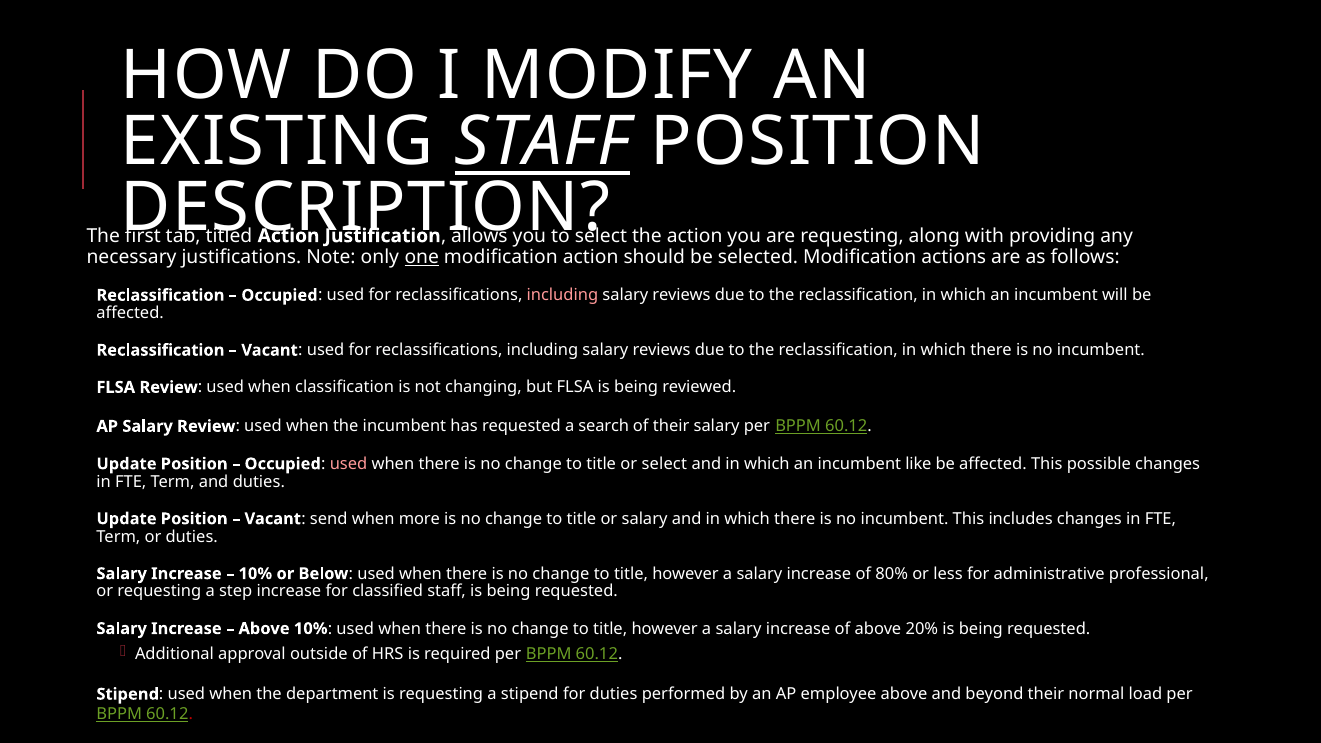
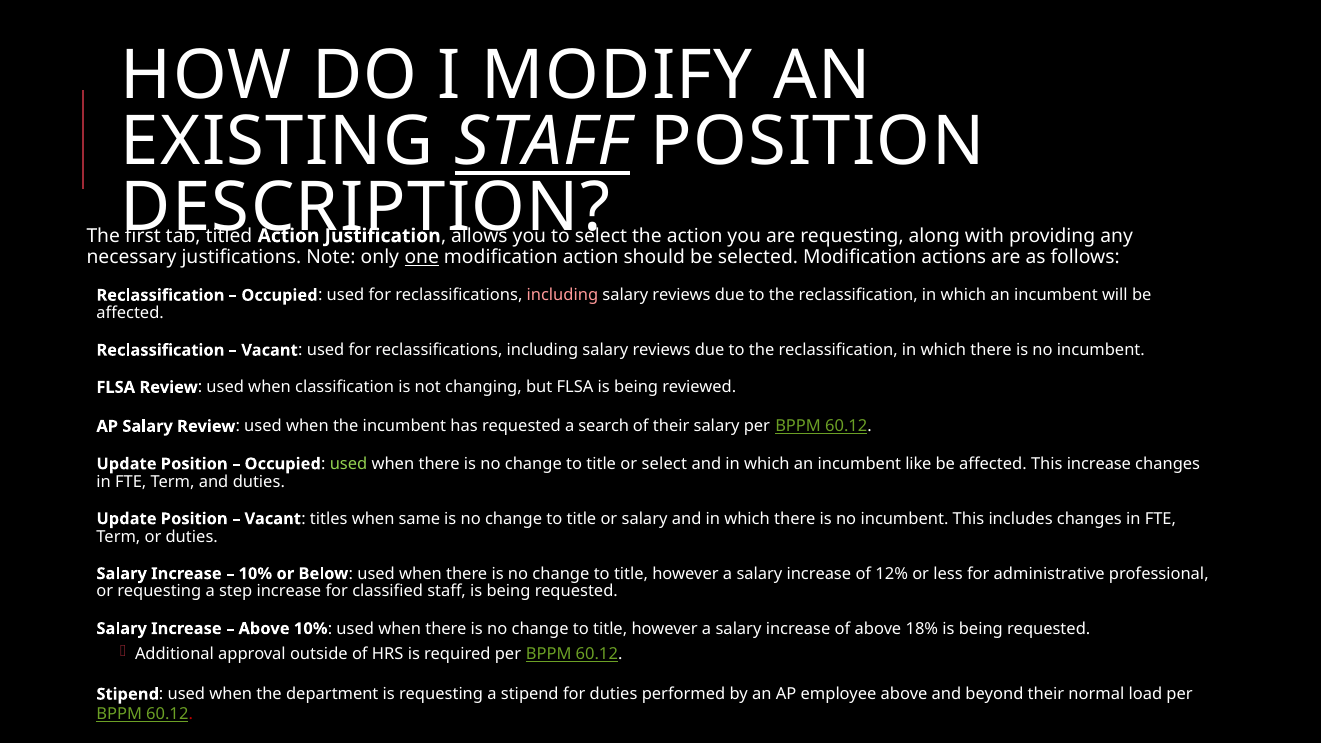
used at (349, 464) colour: pink -> light green
This possible: possible -> increase
send: send -> titles
more: more -> same
80%: 80% -> 12%
20%: 20% -> 18%
